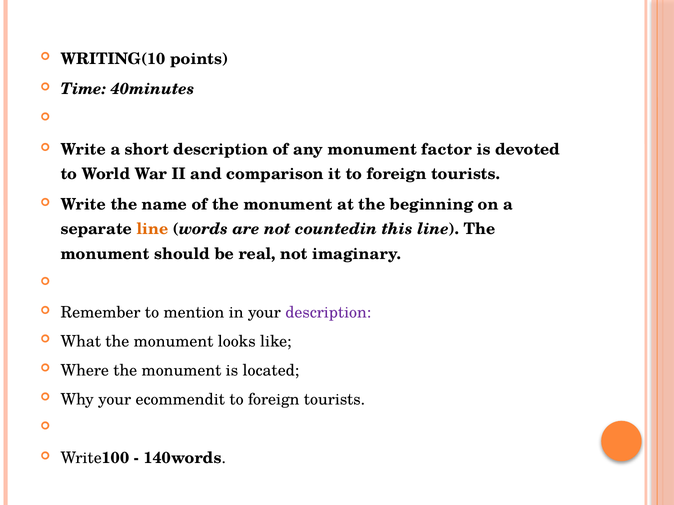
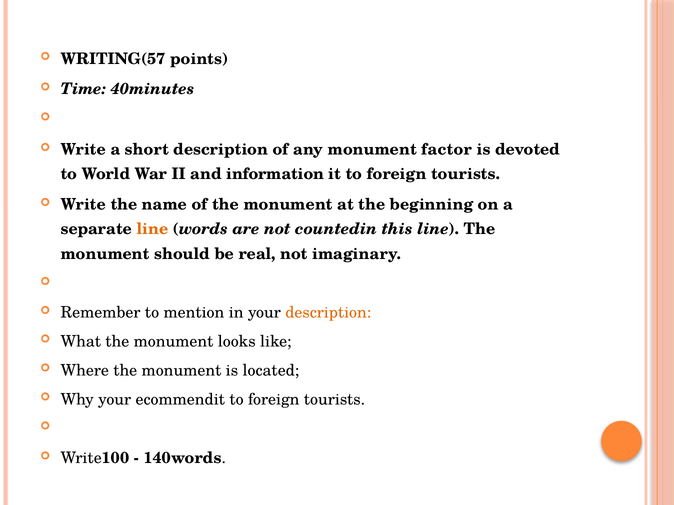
WRITING(10: WRITING(10 -> WRITING(57
comparison: comparison -> information
description at (328, 313) colour: purple -> orange
